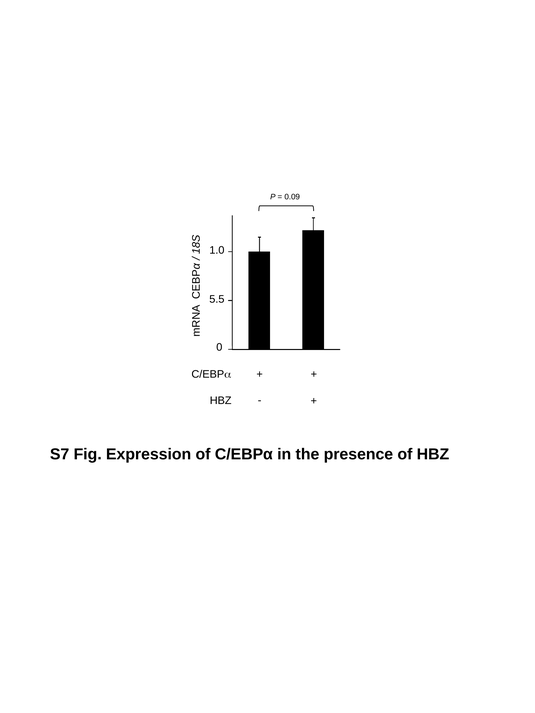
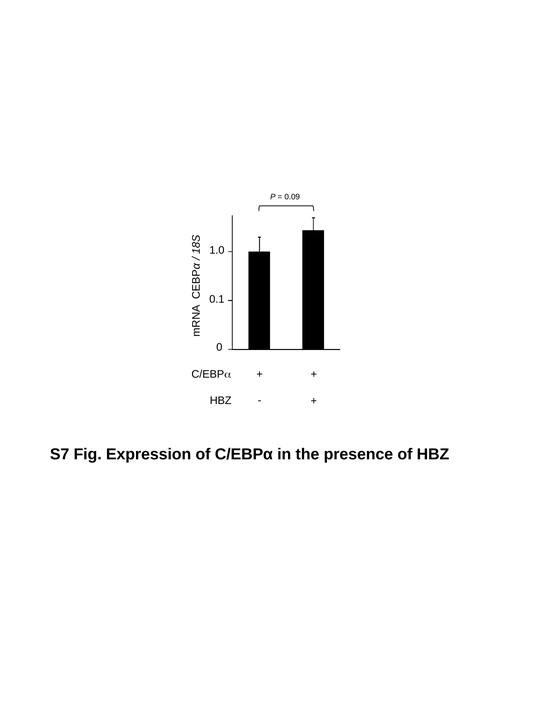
5.5: 5.5 -> 0.1
